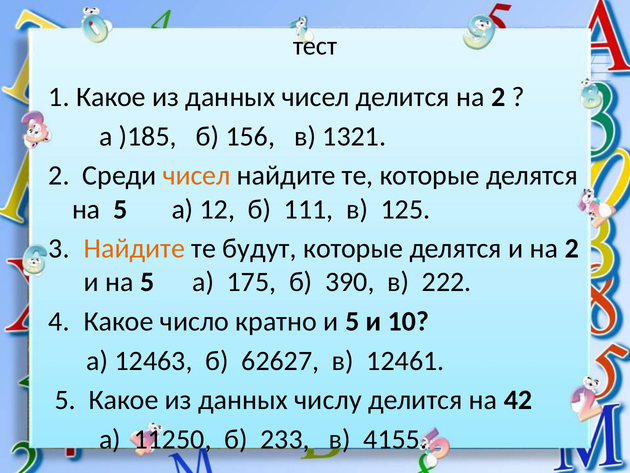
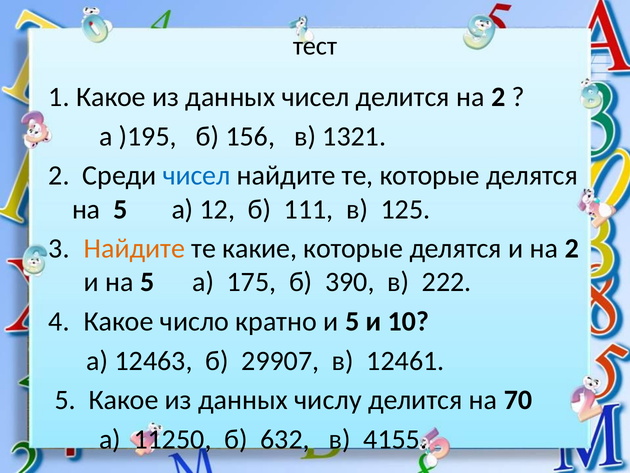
)185: )185 -> )195
чисел at (197, 175) colour: orange -> blue
будут: будут -> какие
62627: 62627 -> 29907
42: 42 -> 70
233: 233 -> 632
